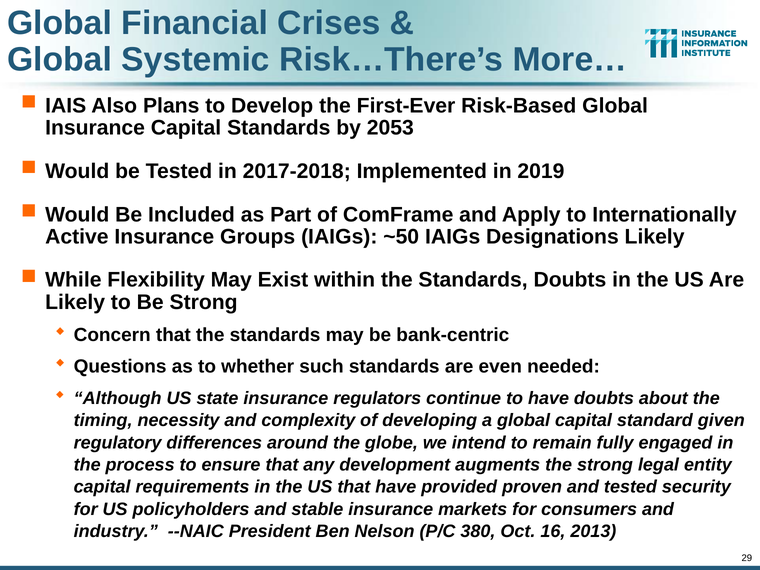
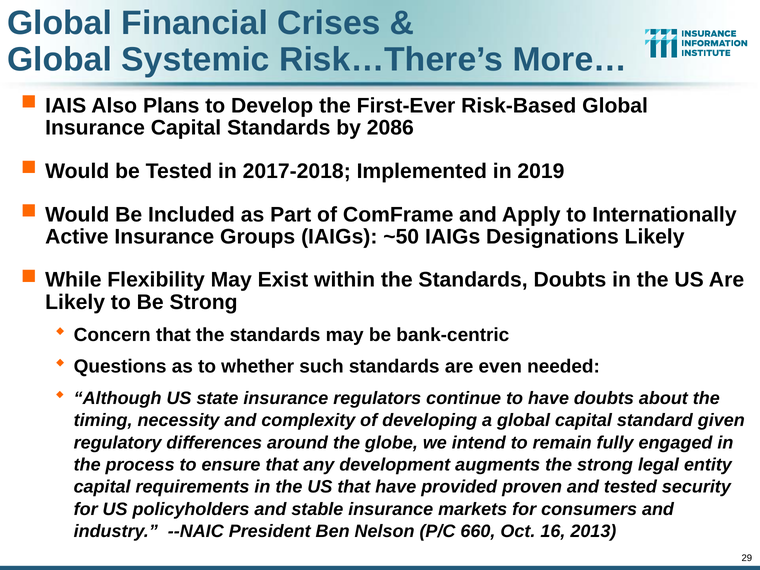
2053: 2053 -> 2086
380: 380 -> 660
